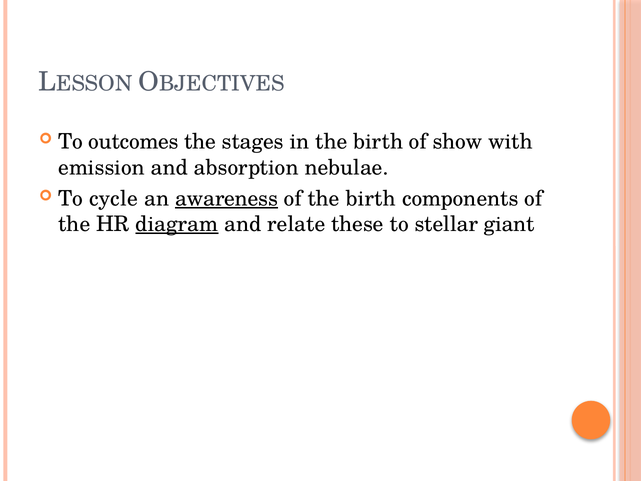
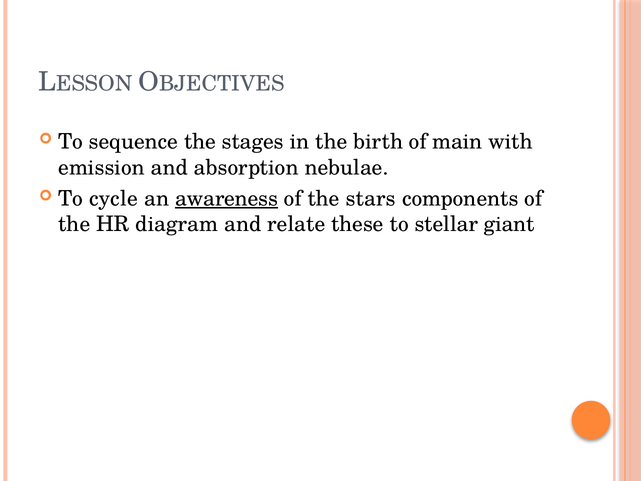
outcomes: outcomes -> sequence
show: show -> main
of the birth: birth -> stars
diagram underline: present -> none
